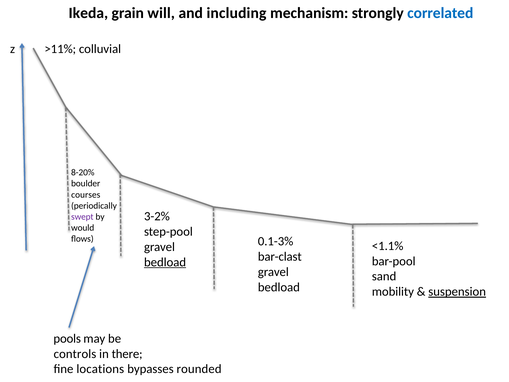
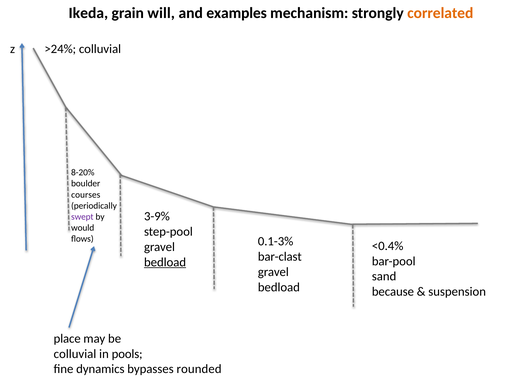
including: including -> examples
correlated colour: blue -> orange
>11%: >11% -> >24%
3-2%: 3-2% -> 3-9%
<1.1%: <1.1% -> <0.4%
mobility: mobility -> because
suspension underline: present -> none
pools: pools -> place
controls at (75, 354): controls -> colluvial
there: there -> pools
locations: locations -> dynamics
